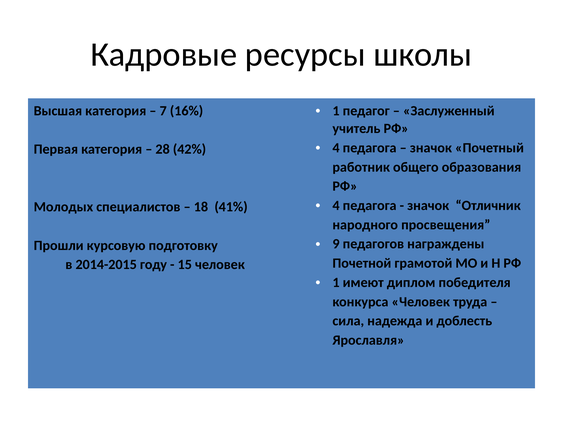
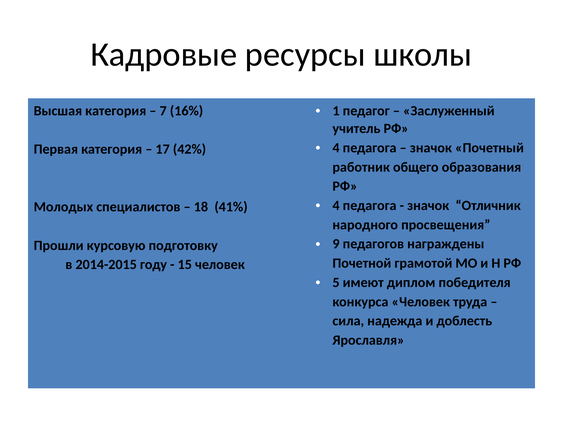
28: 28 -> 17
1 at (336, 283): 1 -> 5
